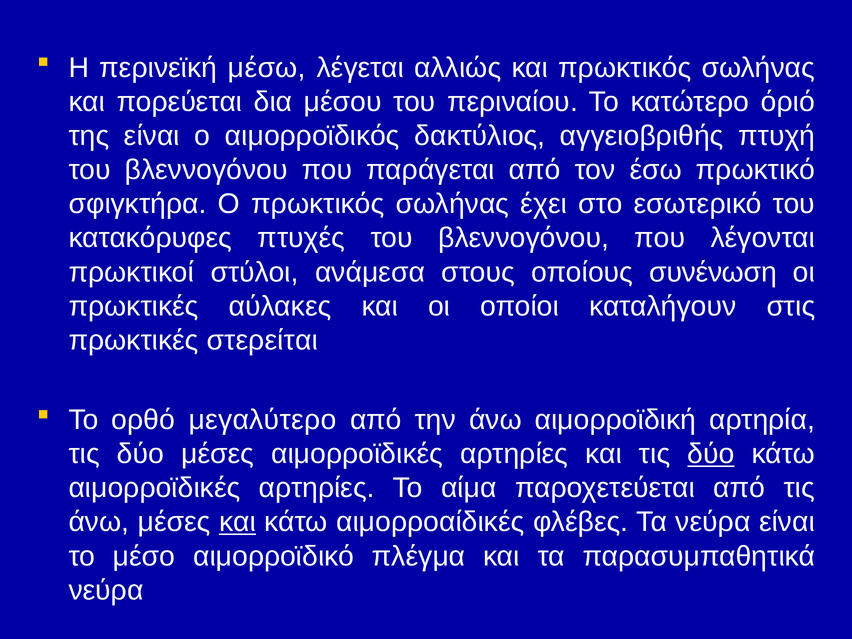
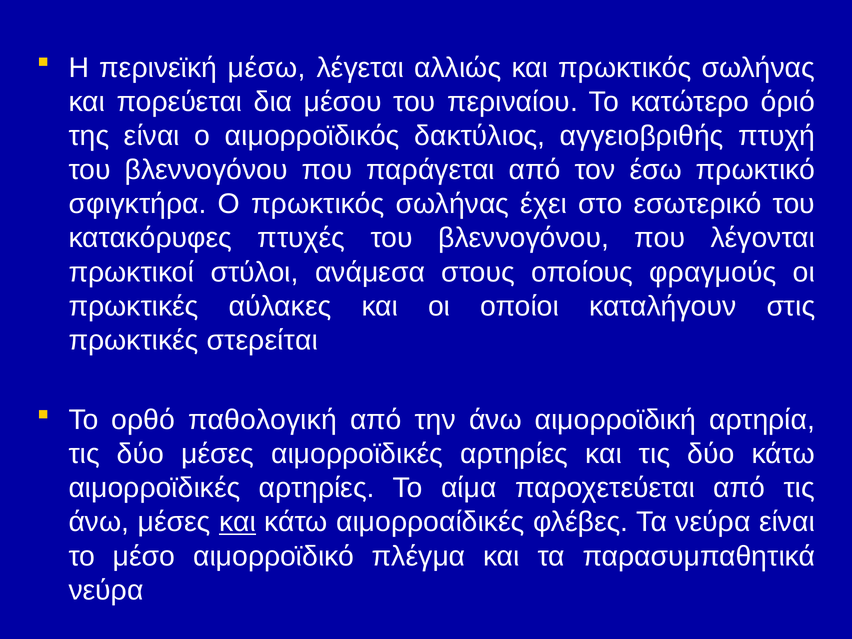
συνένωση: συνένωση -> φραγμούς
μεγαλύτερο: μεγαλύτερο -> παθολογική
δύο at (711, 454) underline: present -> none
